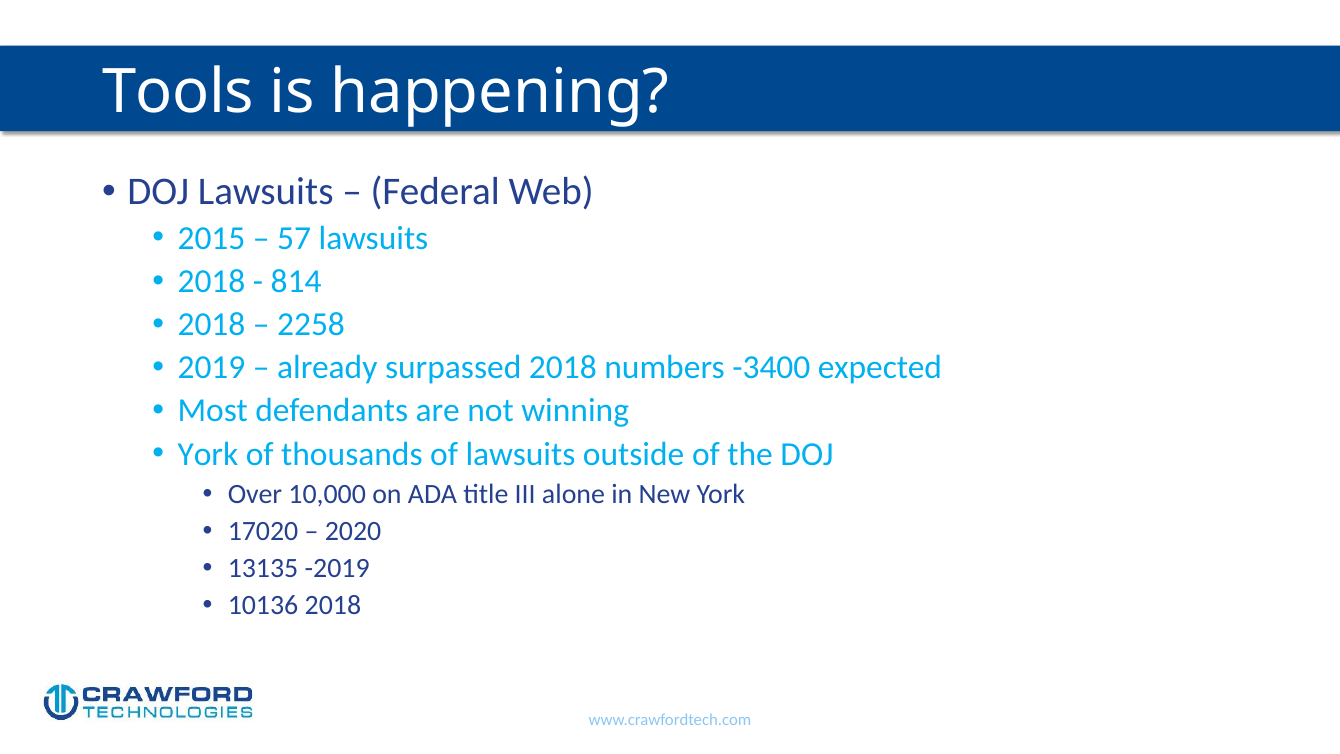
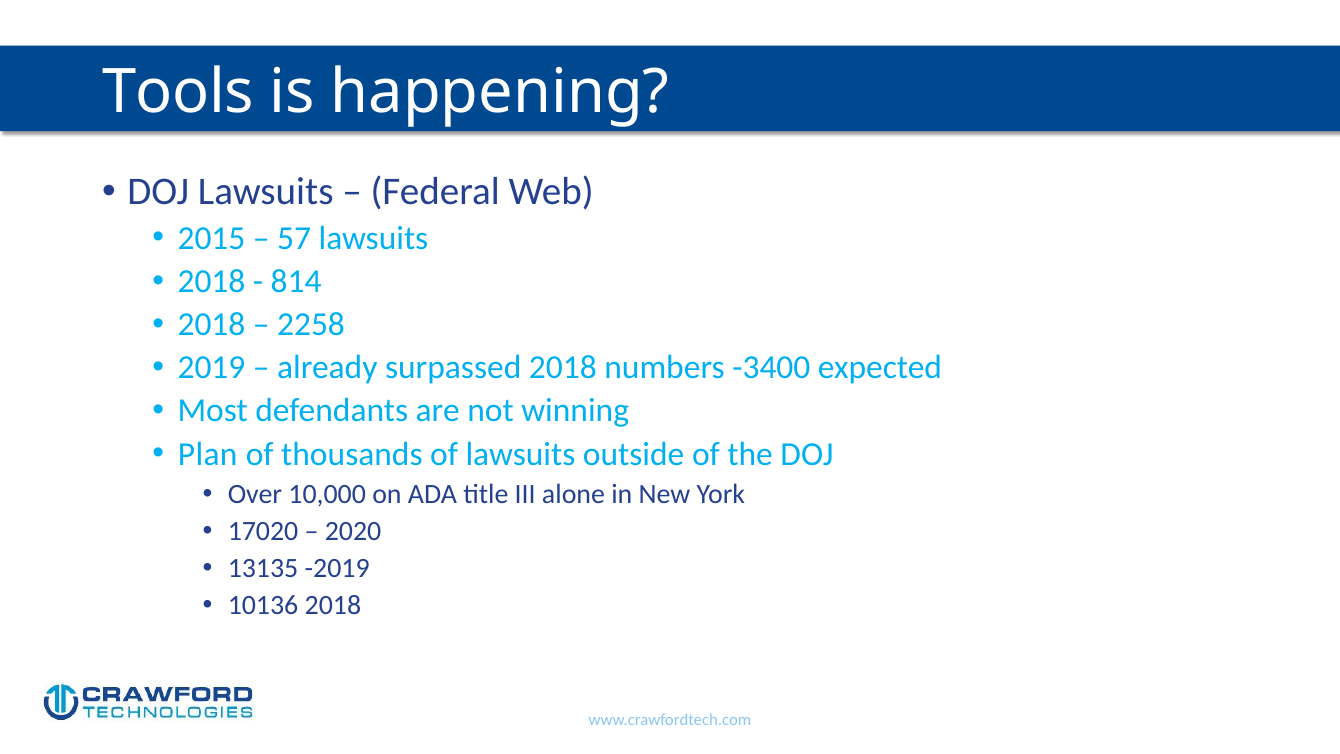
York at (208, 454): York -> Plan
